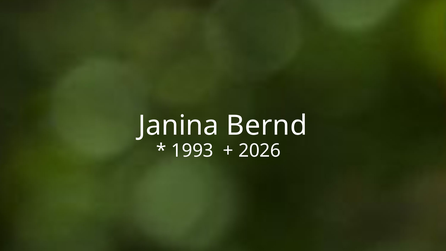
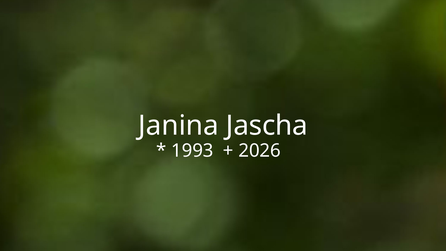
Bernd: Bernd -> Jascha
